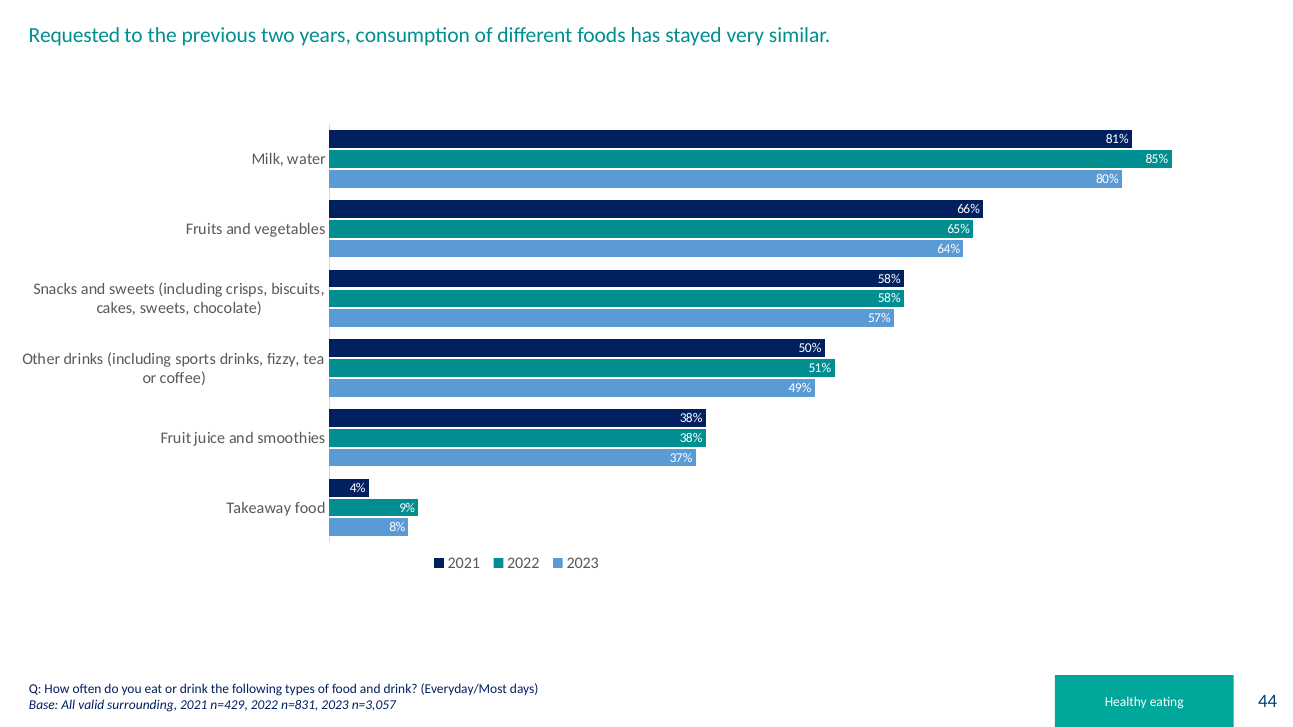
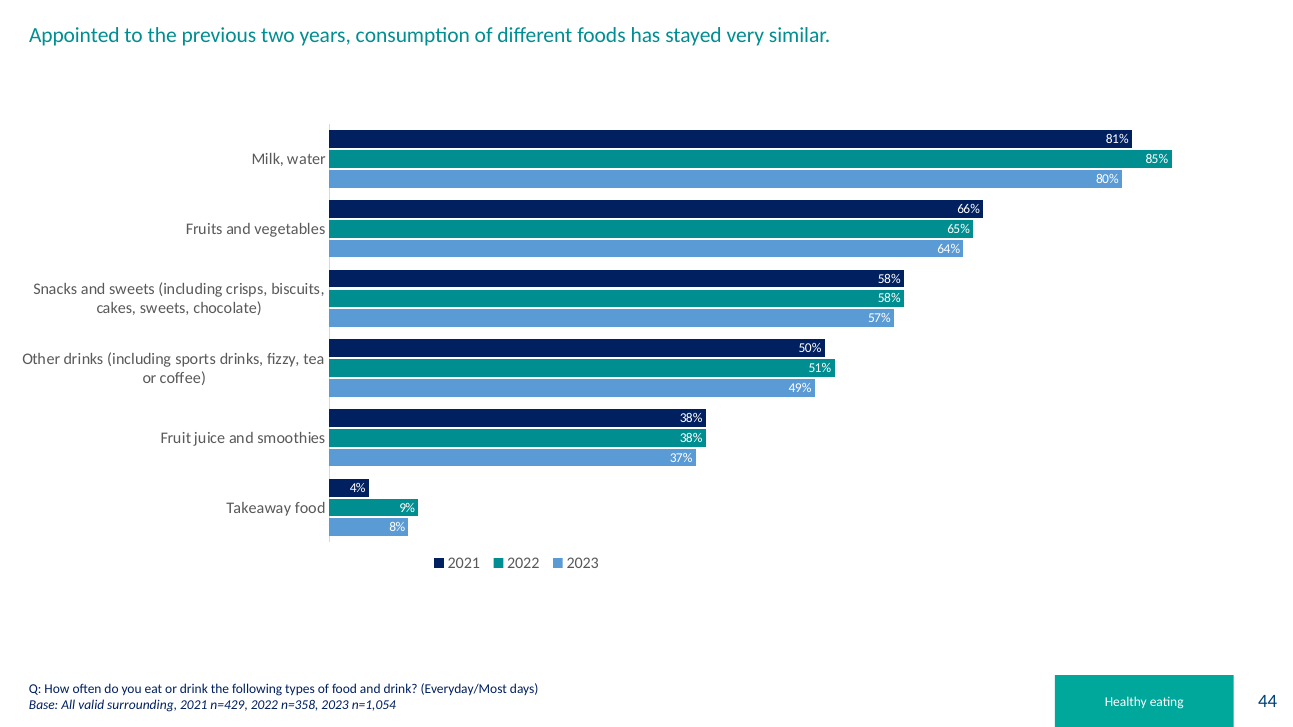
Requested: Requested -> Appointed
n=831: n=831 -> n=358
n=3,057: n=3,057 -> n=1,054
